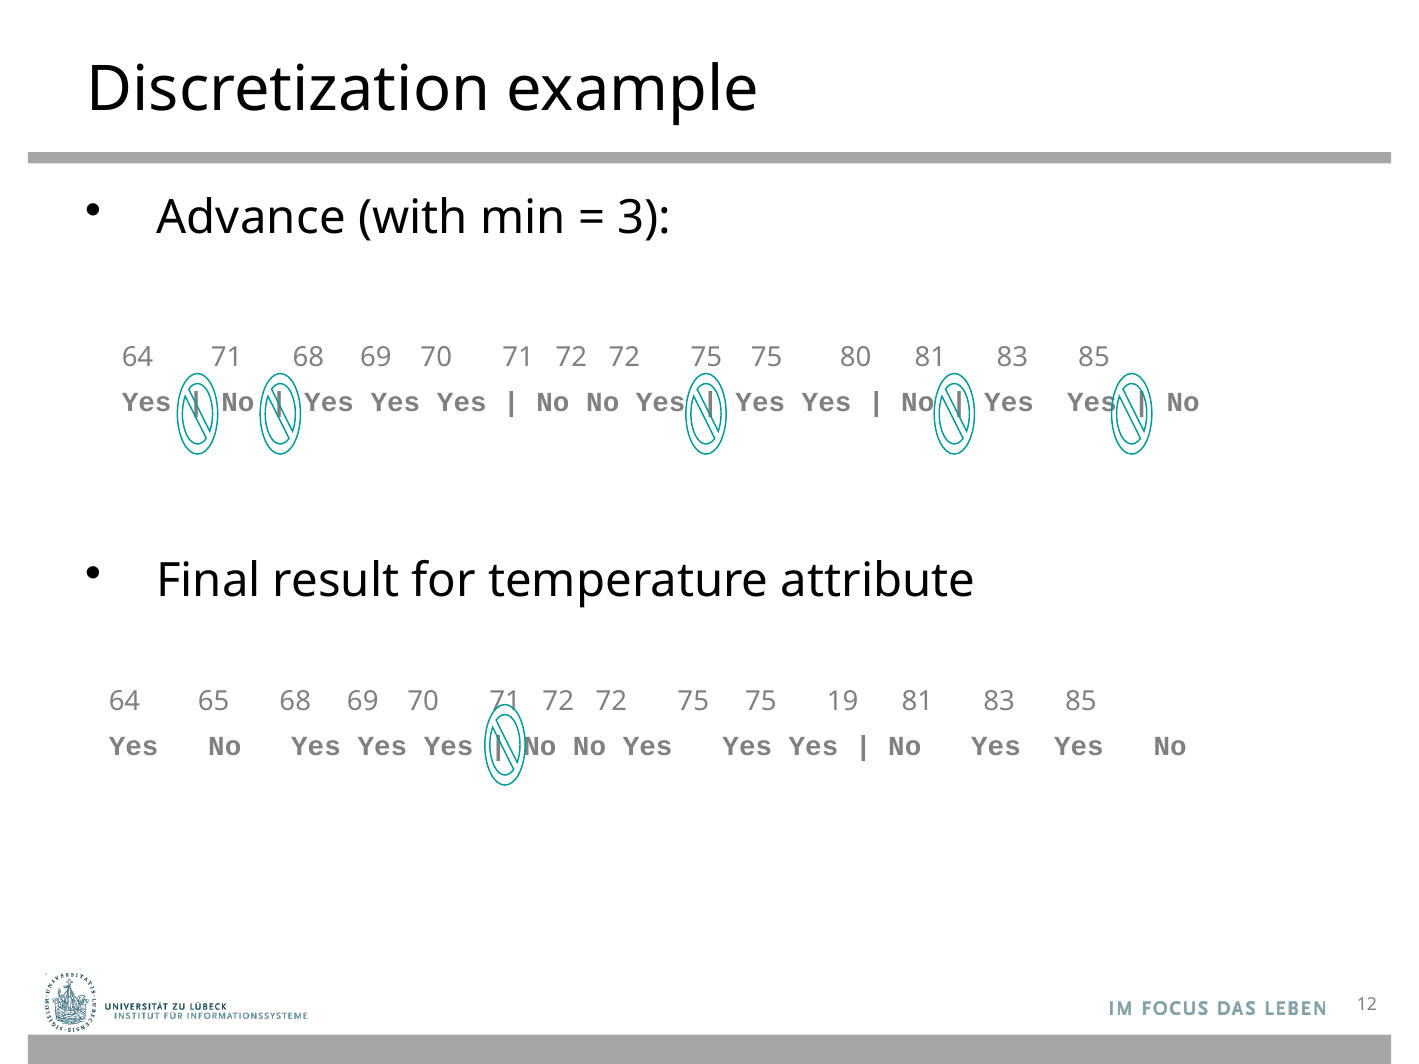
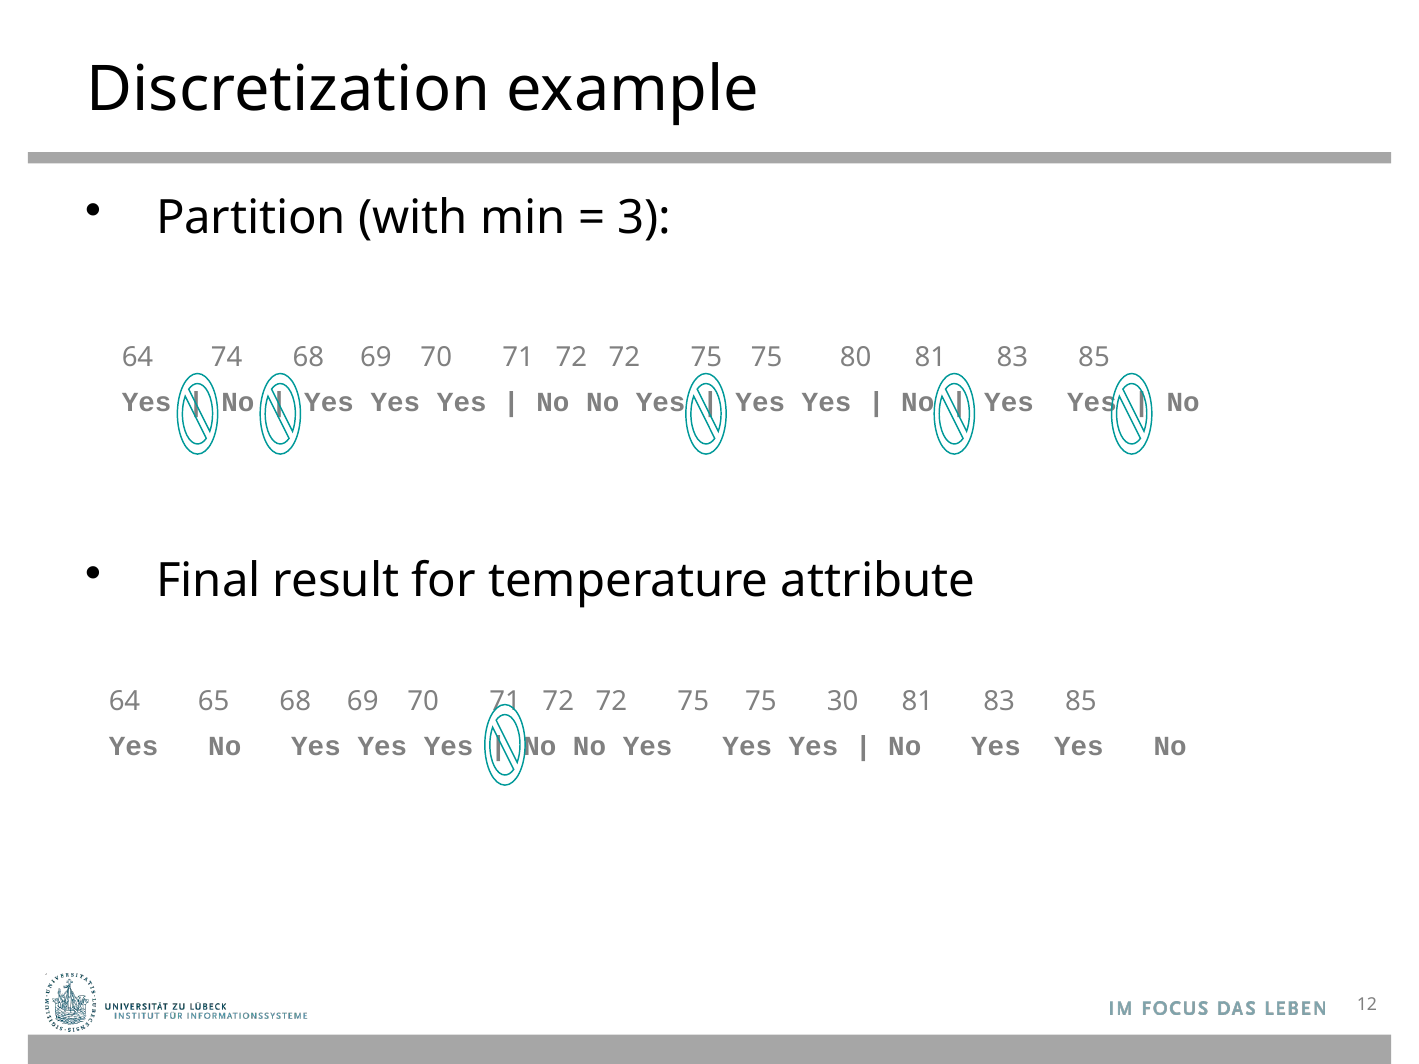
Advance: Advance -> Partition
64 71: 71 -> 74
19: 19 -> 30
